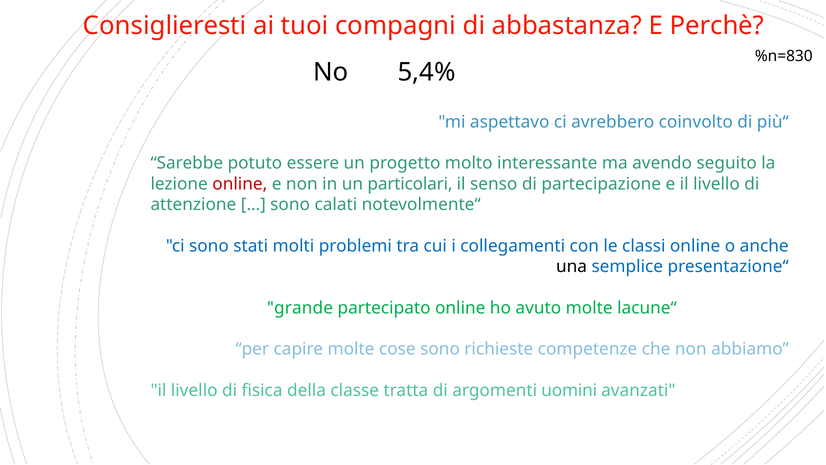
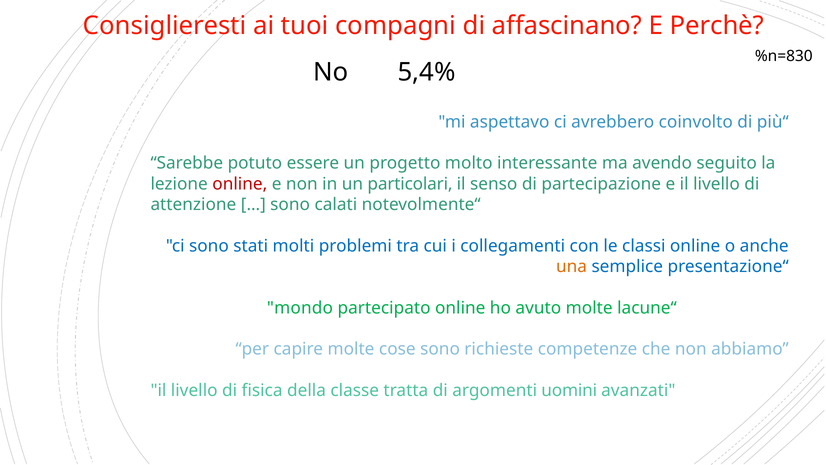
abbastanza: abbastanza -> affascinano
una colour: black -> orange
grande: grande -> mondo
